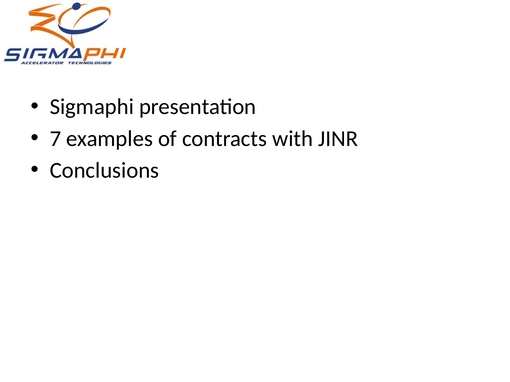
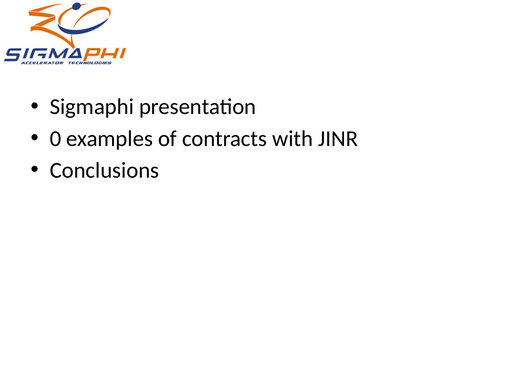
7: 7 -> 0
